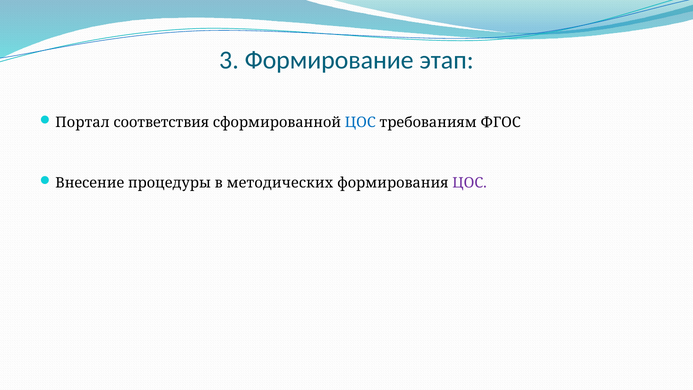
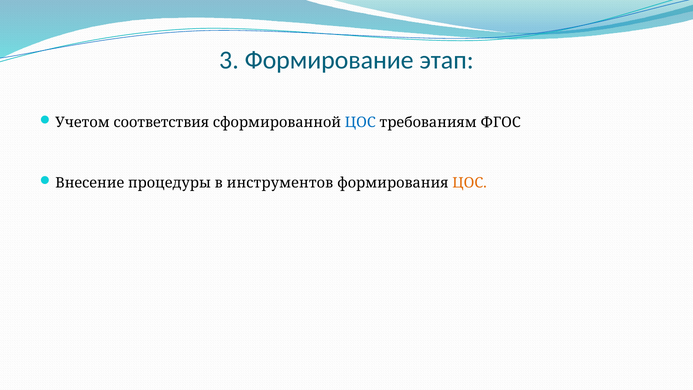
Портал: Портал -> Учетом
методических: методических -> инструментов
ЦОС at (470, 183) colour: purple -> orange
